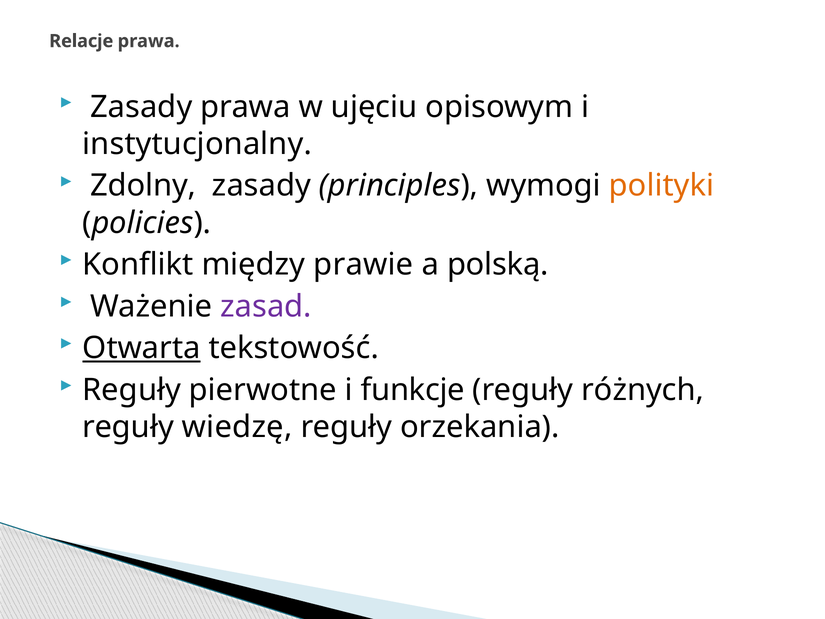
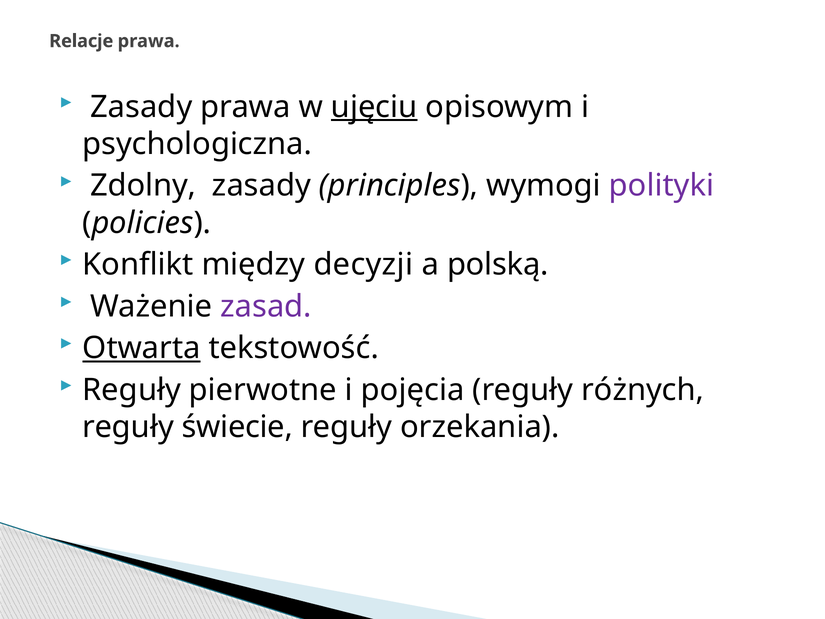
ujęciu underline: none -> present
instytucjonalny: instytucjonalny -> psychologiczna
polityki colour: orange -> purple
prawie: prawie -> decyzji
funkcje: funkcje -> pojęcia
wiedzę: wiedzę -> świecie
